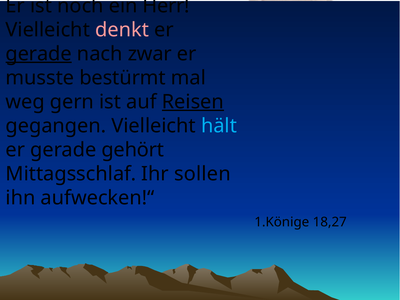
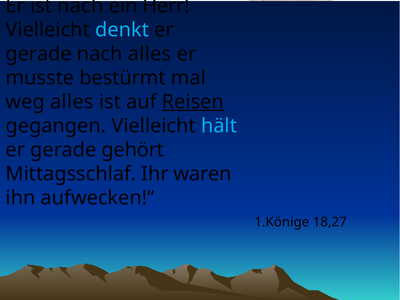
ist noch: noch -> nach
denkt colour: pink -> light blue
gerade at (39, 54) underline: present -> none
nach zwar: zwar -> alles
weg gern: gern -> alles
sollen: sollen -> waren
